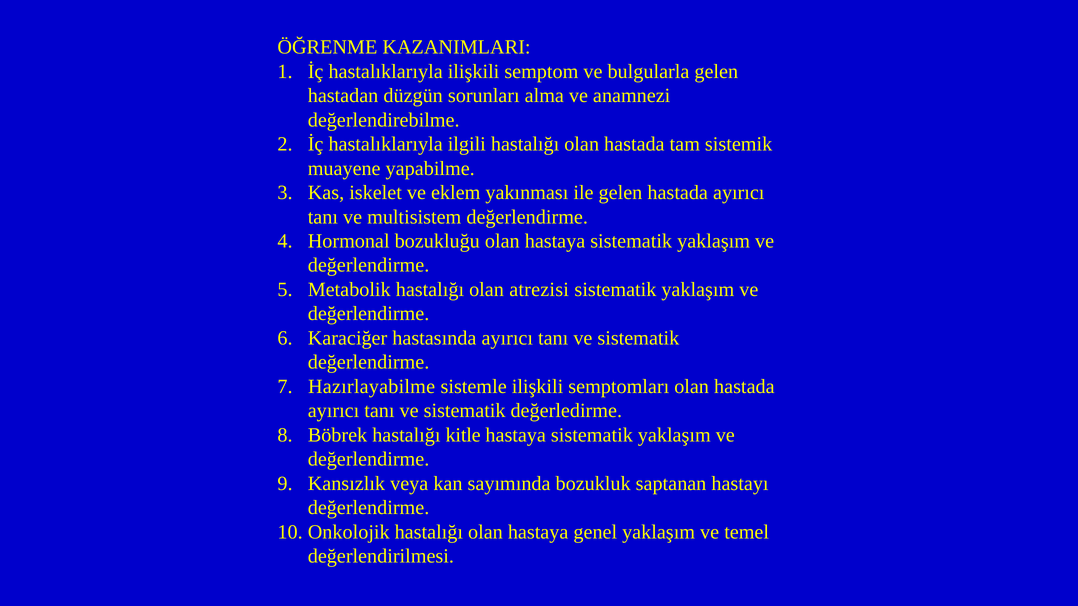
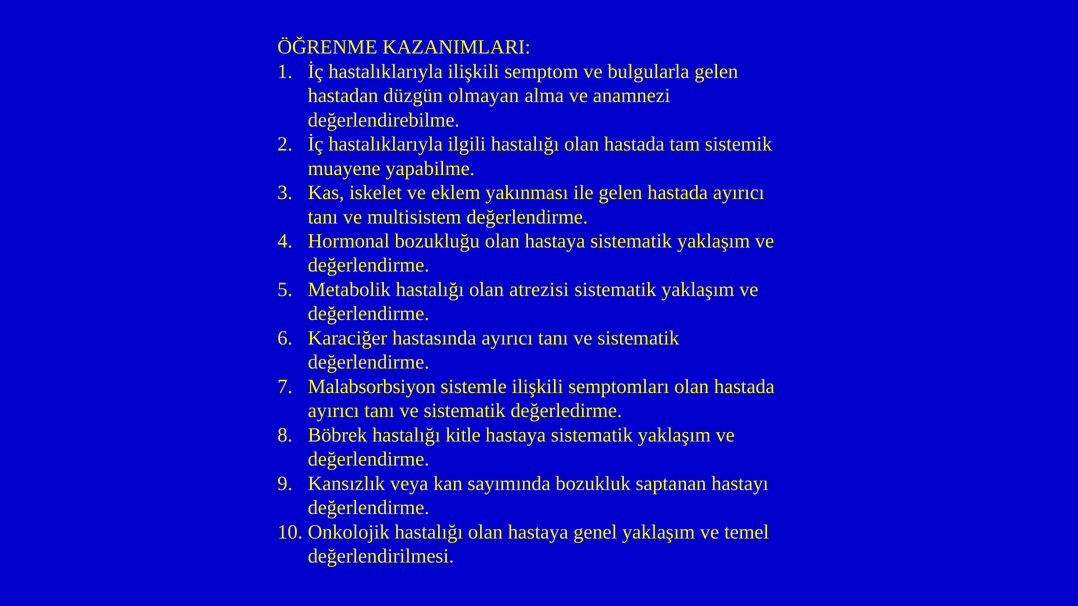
sorunları: sorunları -> olmayan
Hazırlayabilme: Hazırlayabilme -> Malabsorbsiyon
